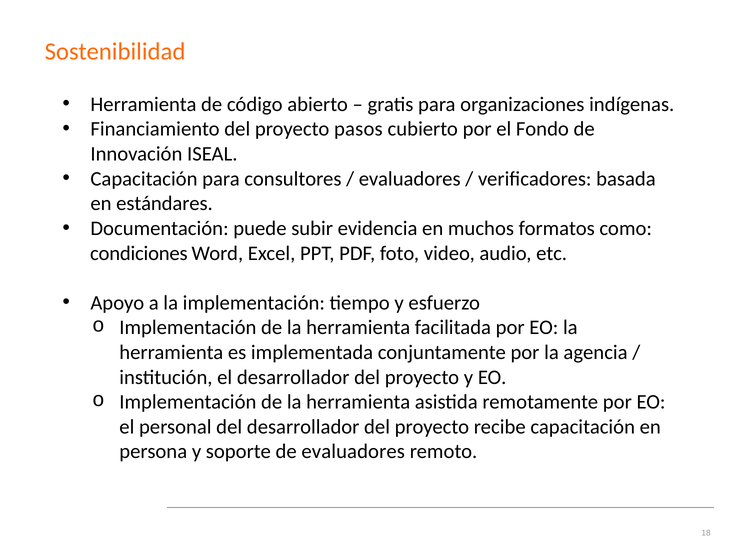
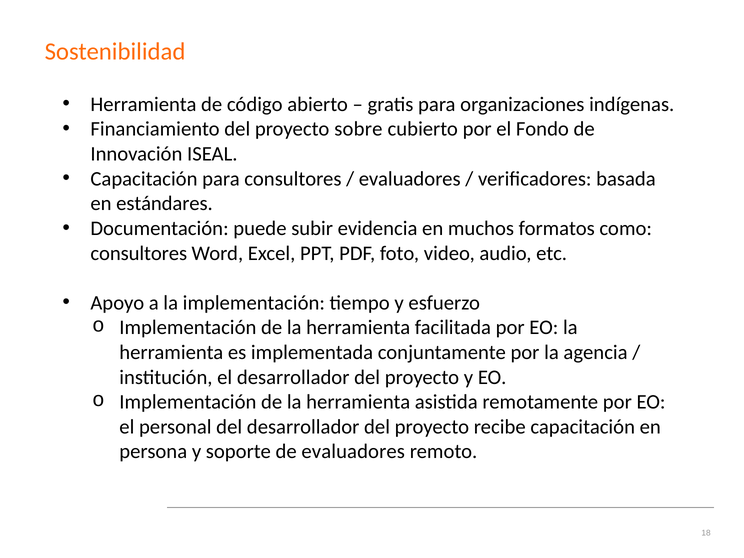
pasos: pasos -> sobre
condiciones at (139, 253): condiciones -> consultores
